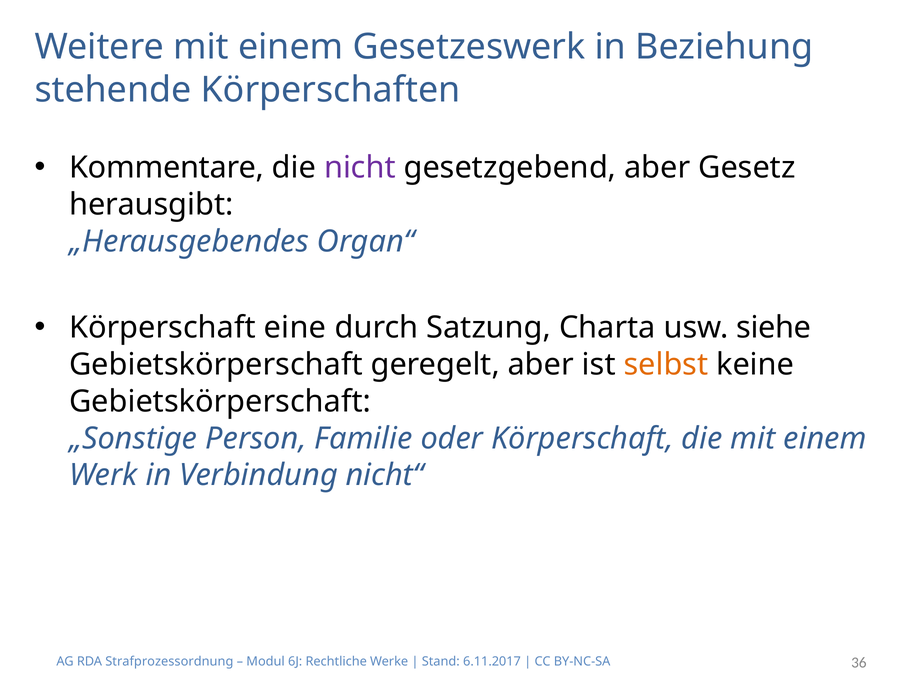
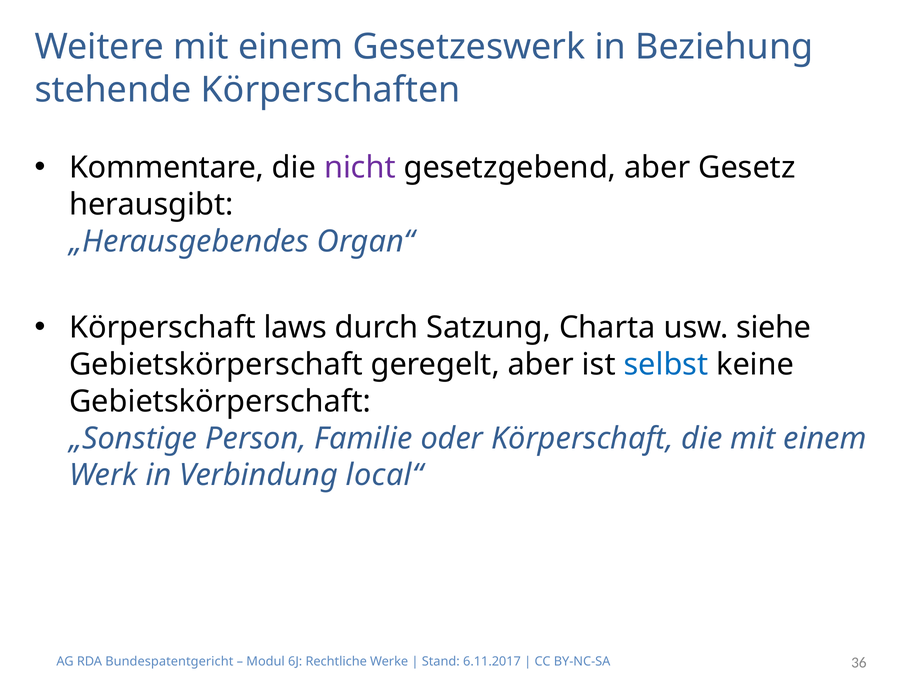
eine: eine -> laws
selbst colour: orange -> blue
nicht“: nicht“ -> local“
Strafprozessordnung: Strafprozessordnung -> Bundespatentgericht
